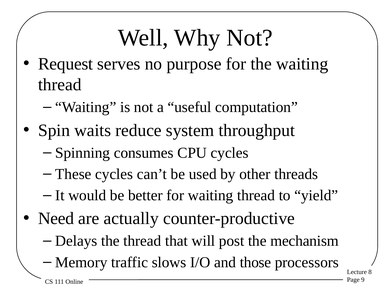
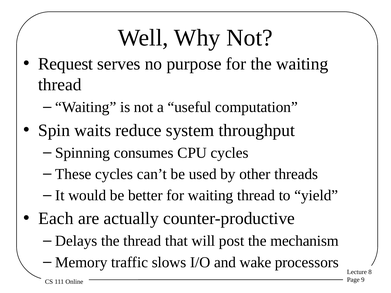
Need: Need -> Each
those: those -> wake
